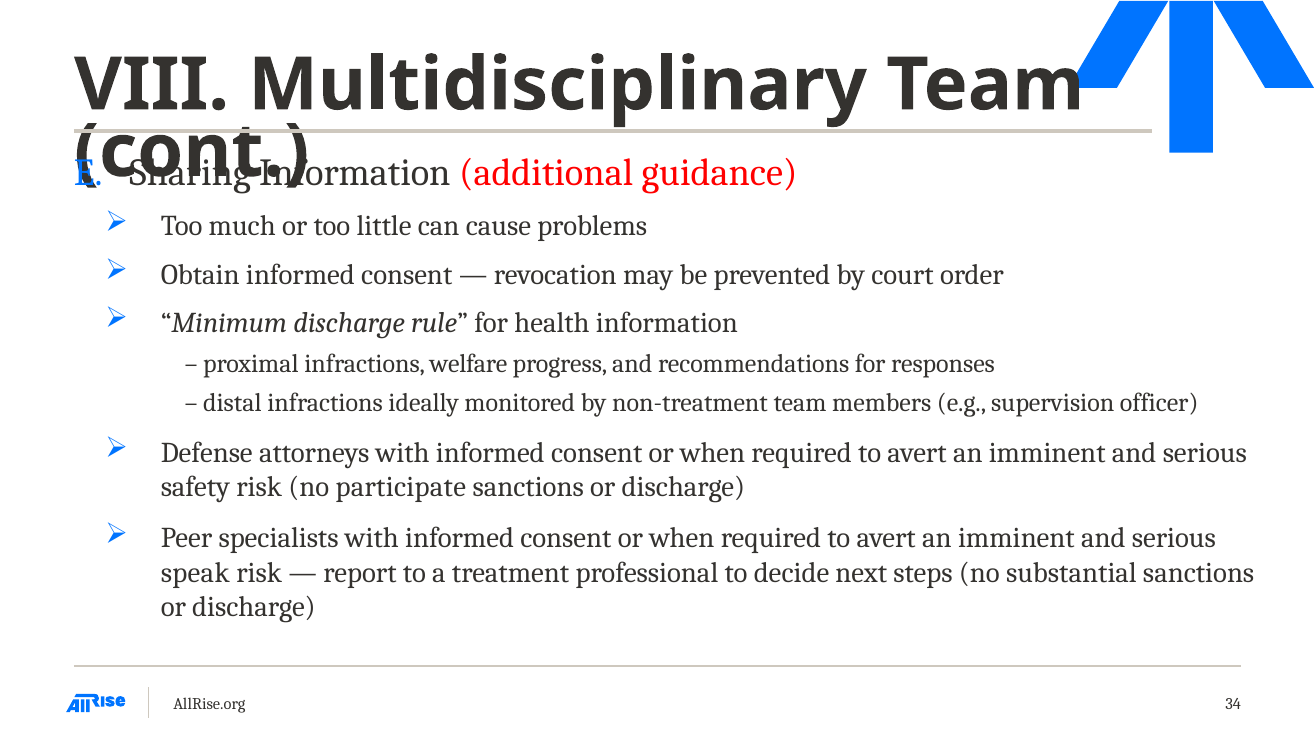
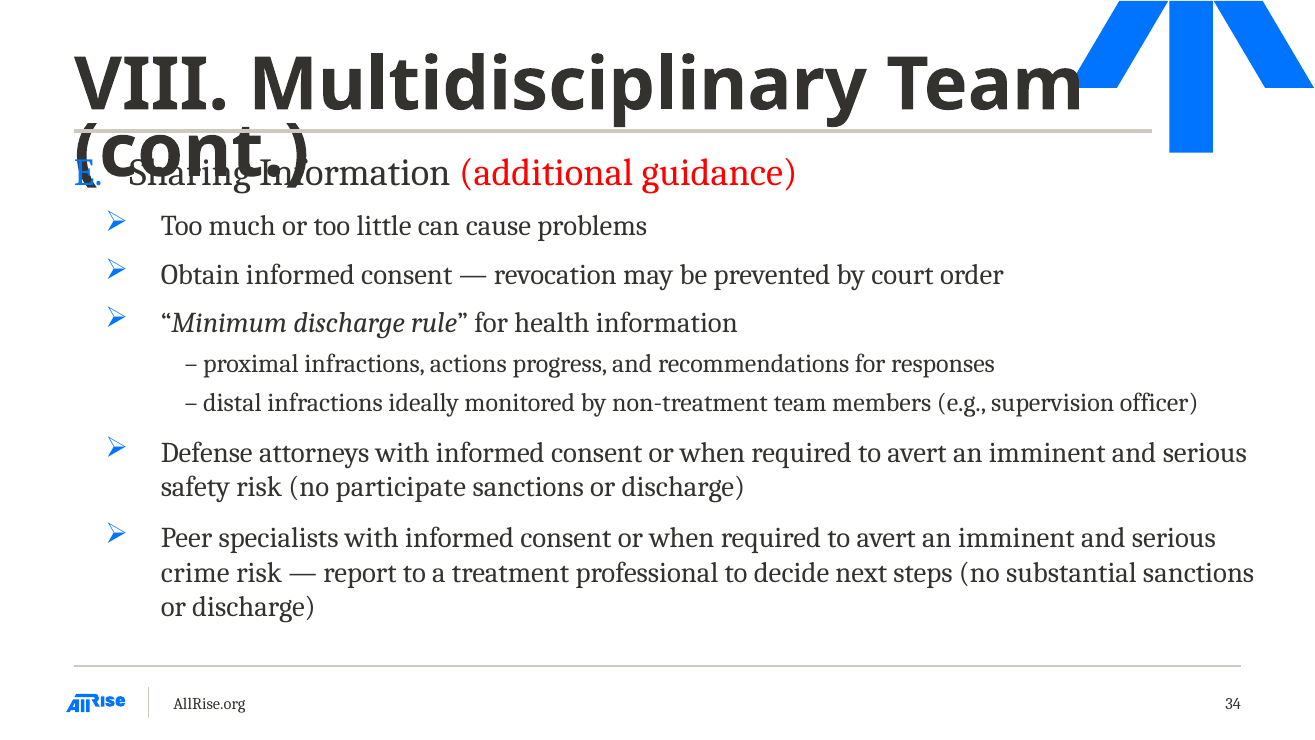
welfare: welfare -> actions
speak: speak -> crime
